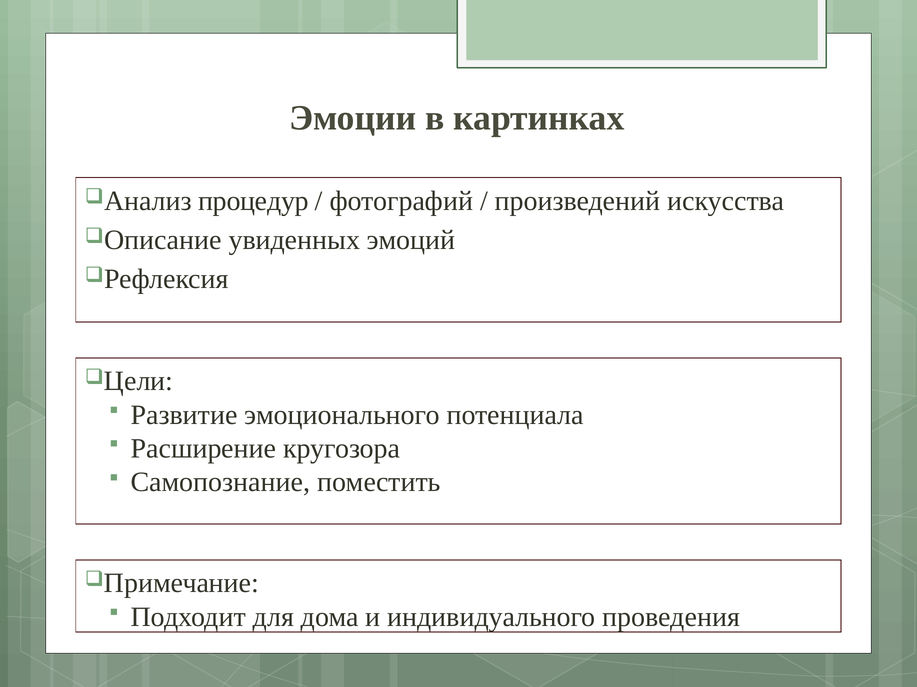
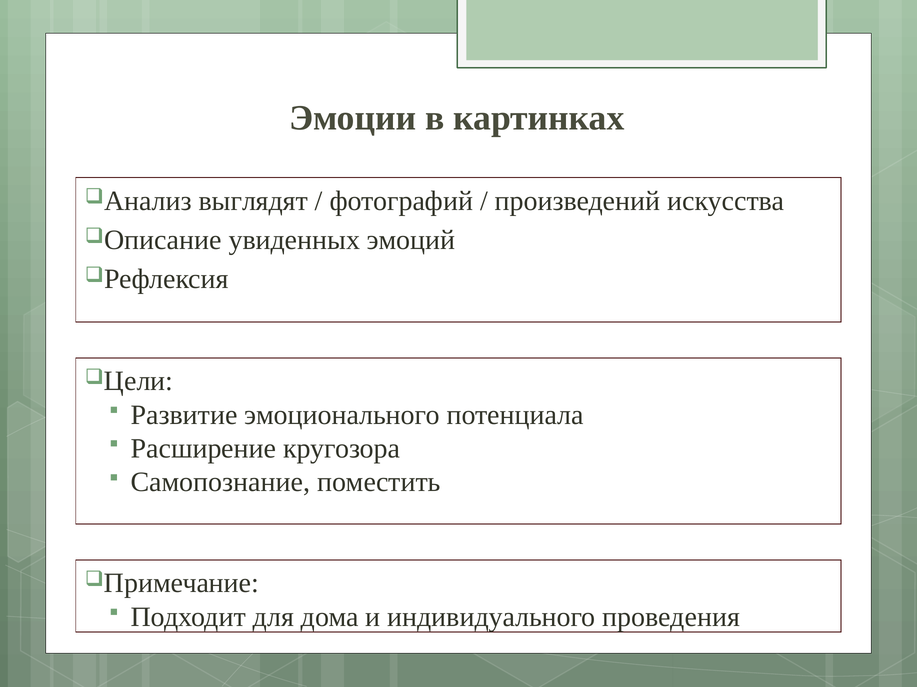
процедур: процедур -> выглядят
